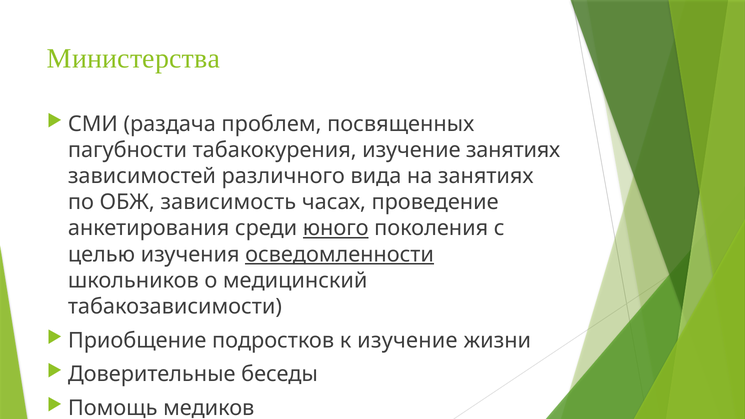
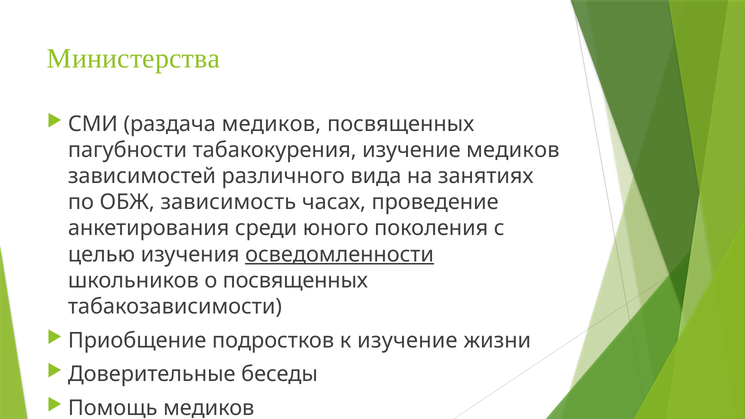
раздача проблем: проблем -> медиков
изучение занятиях: занятиях -> медиков
юного underline: present -> none
о медицинский: медицинский -> посвященных
